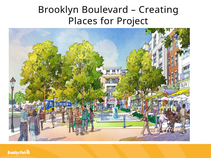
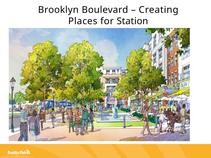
Project: Project -> Station
